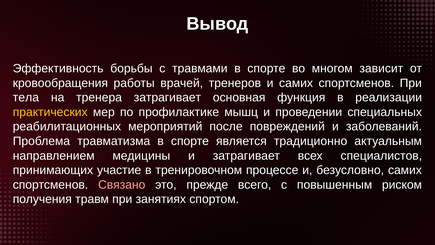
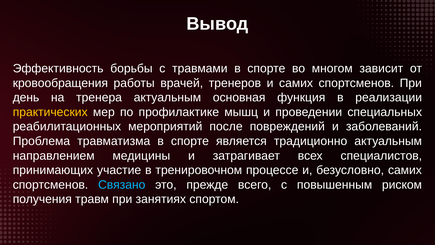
тела: тела -> день
тренера затрагивает: затрагивает -> актуальным
Связано colour: pink -> light blue
